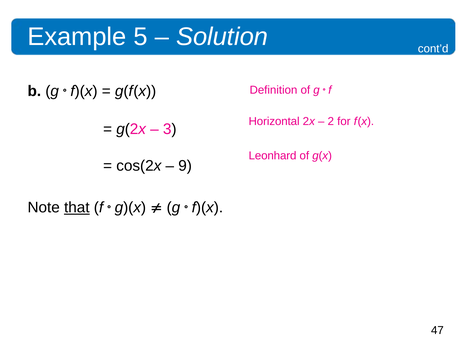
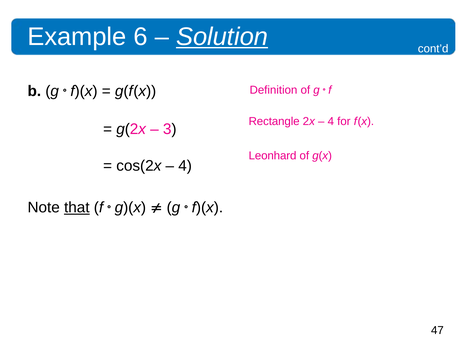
5: 5 -> 6
Solution underline: none -> present
Horizontal: Horizontal -> Rectangle
2 at (331, 122): 2 -> 4
9 at (185, 166): 9 -> 4
